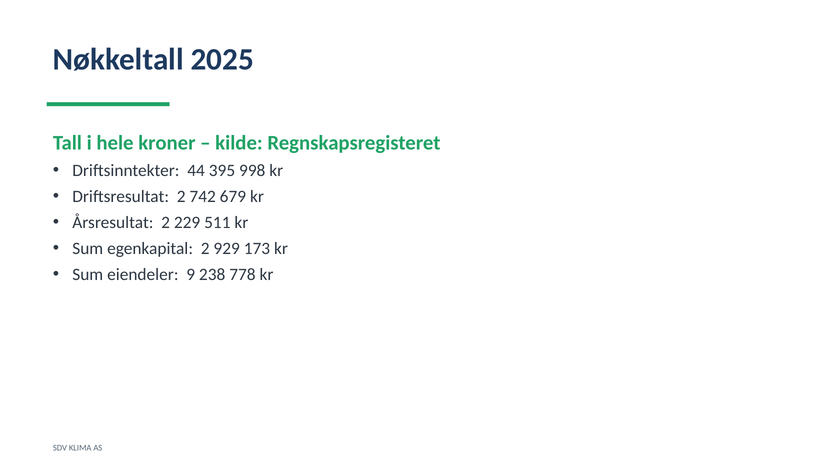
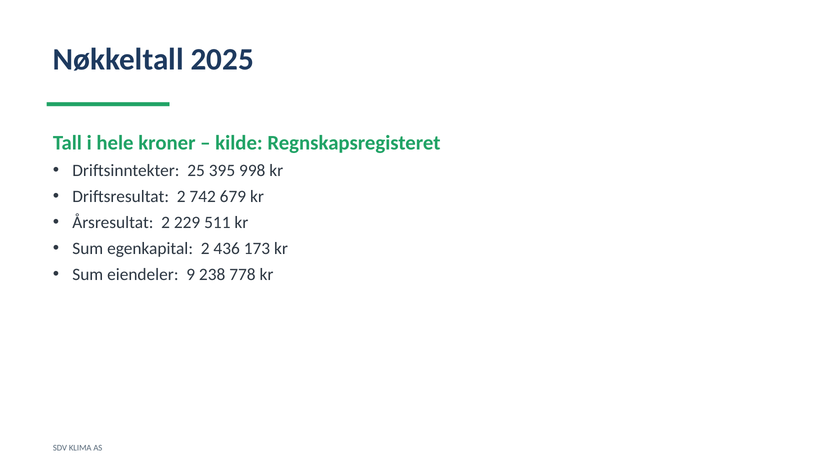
44: 44 -> 25
929: 929 -> 436
